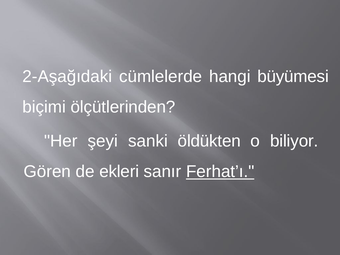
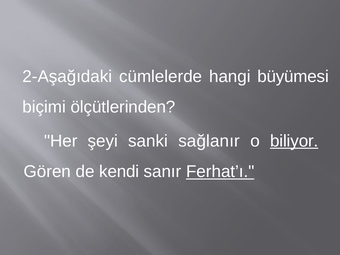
öldükten: öldükten -> sağlanır
biliyor underline: none -> present
ekleri: ekleri -> kendi
